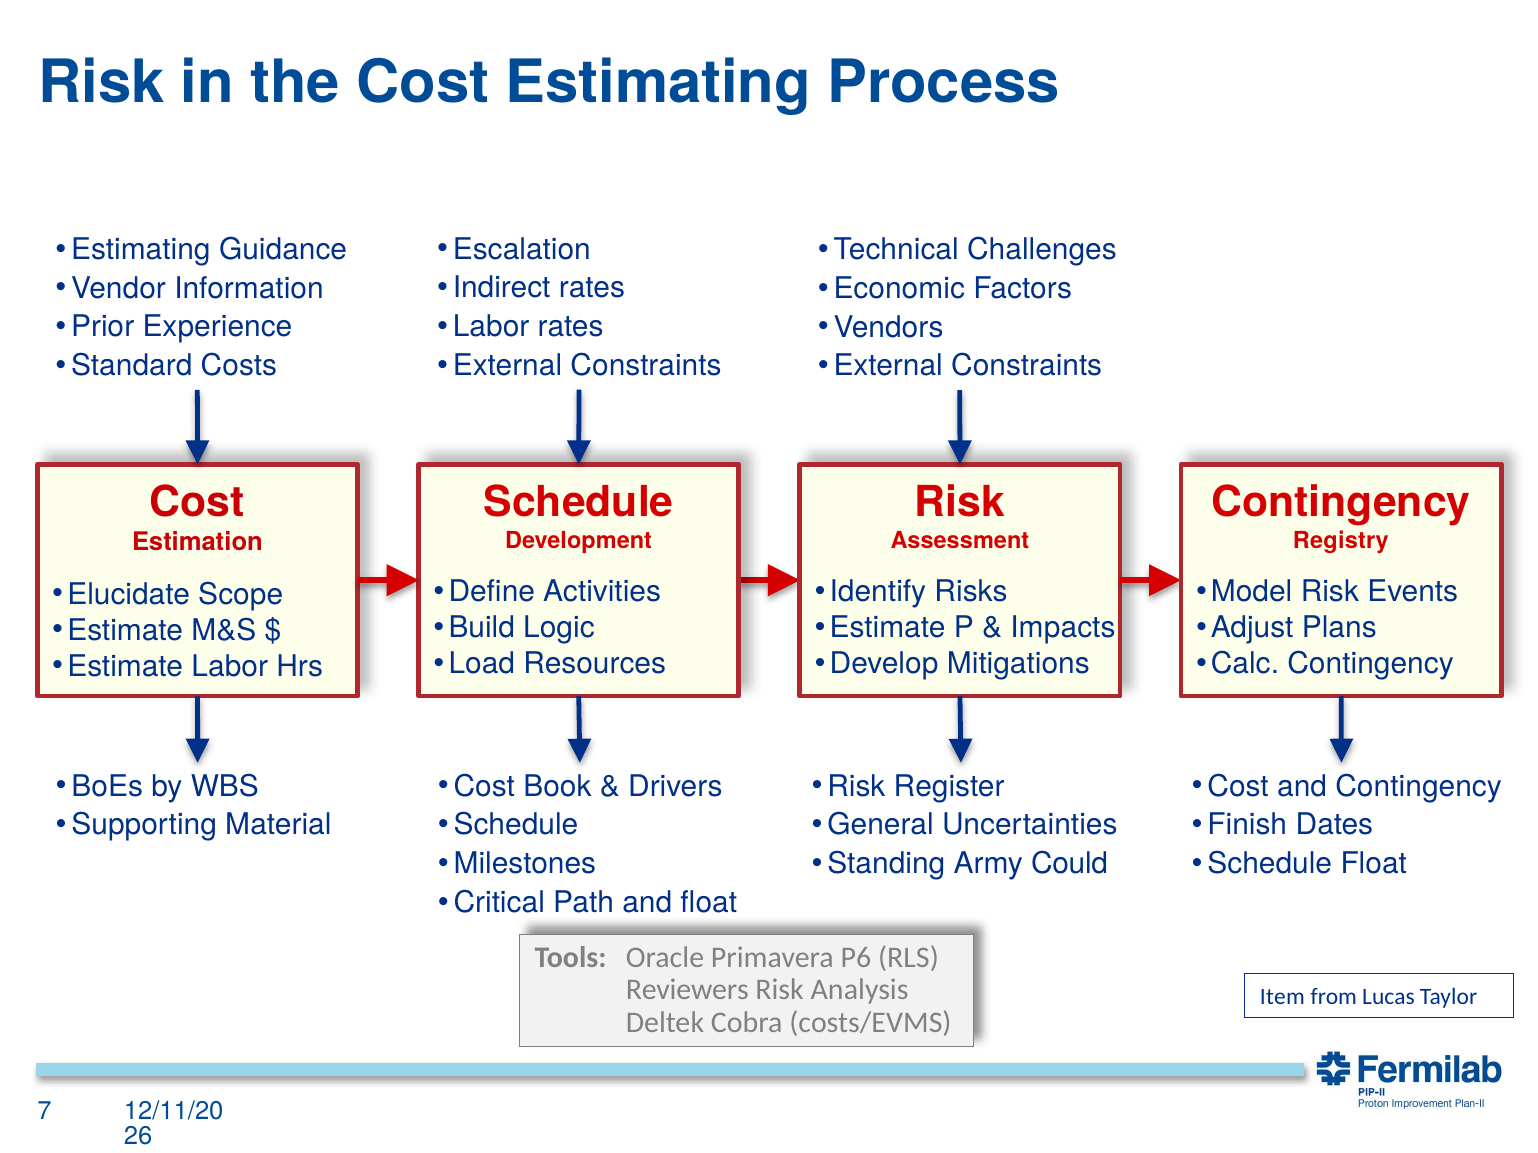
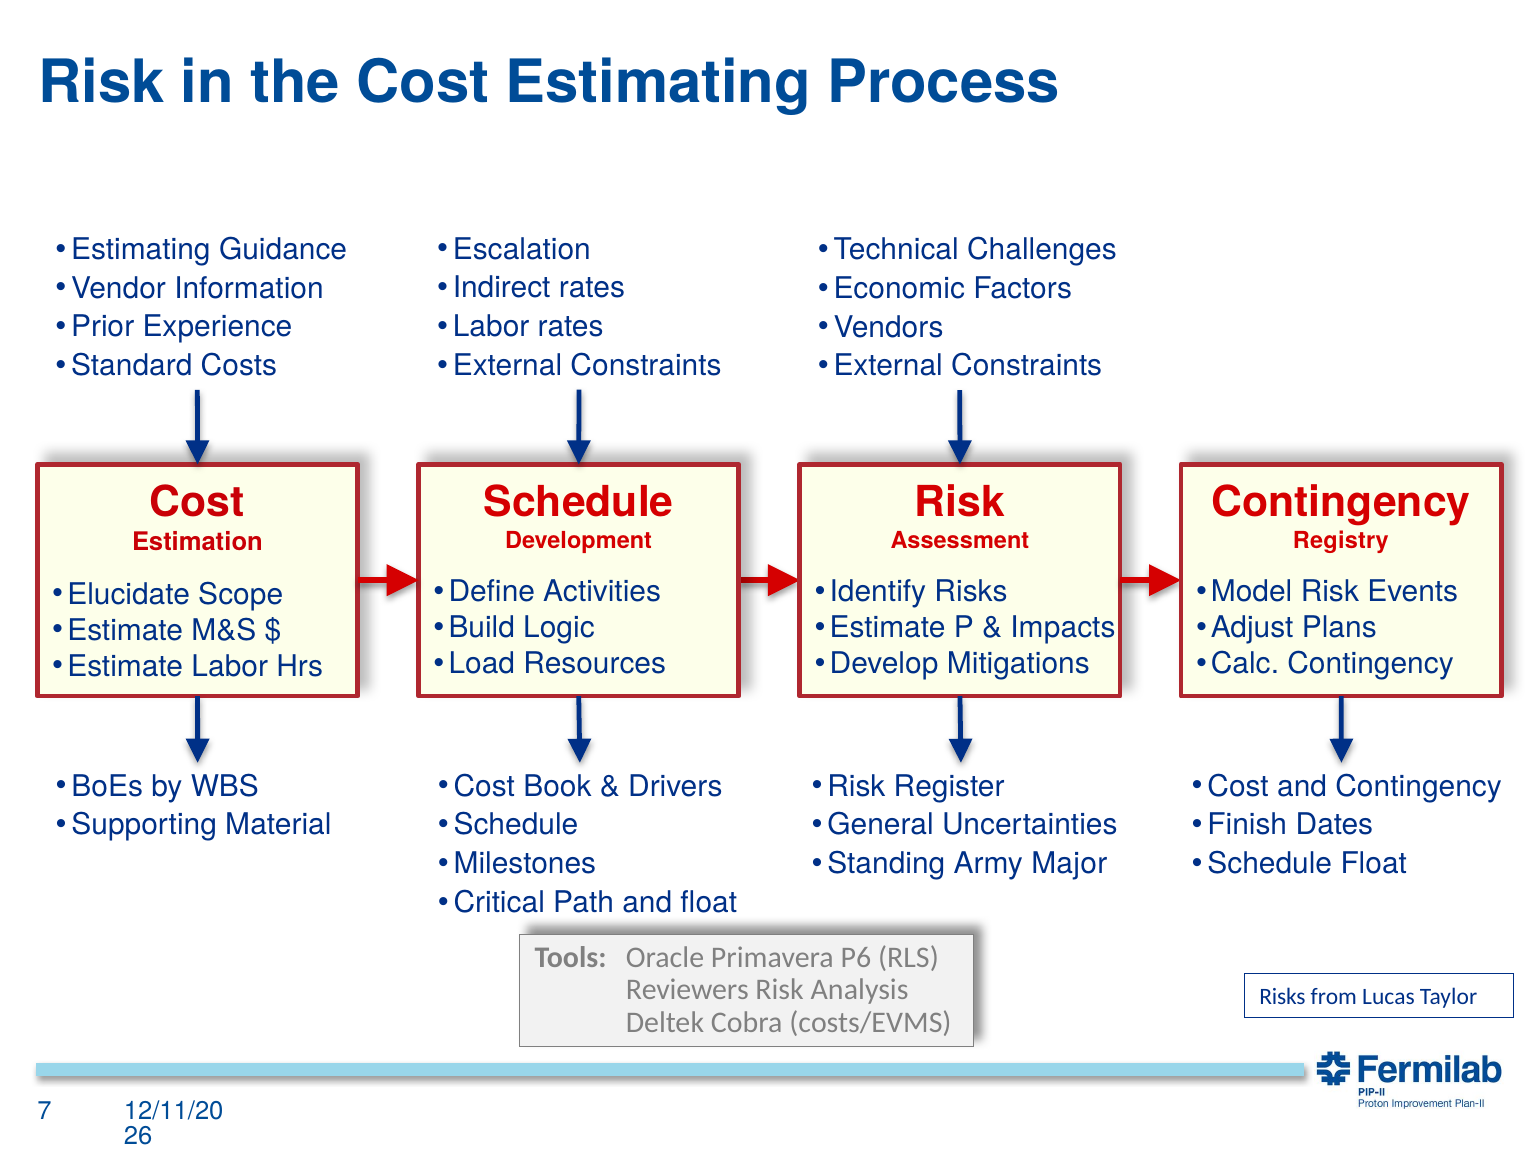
Could: Could -> Major
Item at (1282, 998): Item -> Risks
